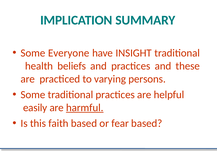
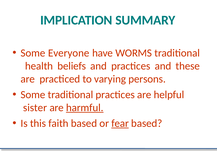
INSIGHT: INSIGHT -> WORMS
easily: easily -> sister
fear underline: none -> present
